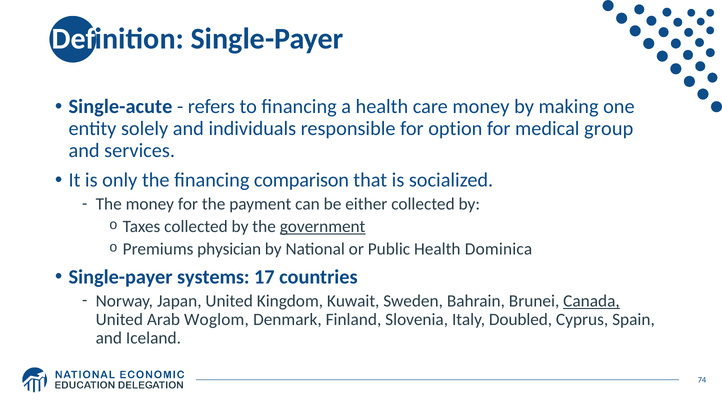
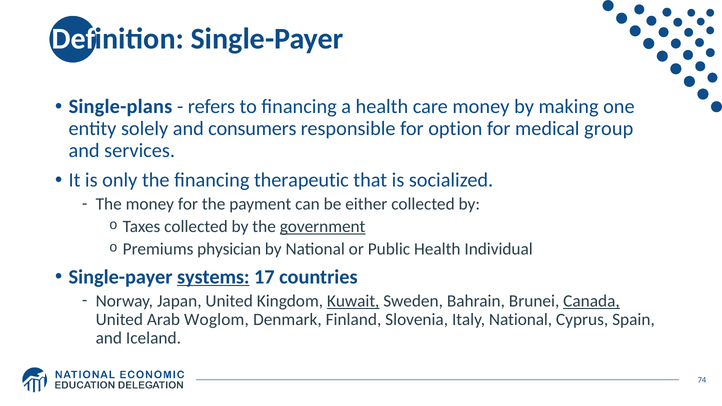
Single-acute: Single-acute -> Single-plans
individuals: individuals -> consumers
comparison: comparison -> therapeutic
Dominica: Dominica -> Individual
systems underline: none -> present
Kuwait underline: none -> present
Italy Doubled: Doubled -> National
